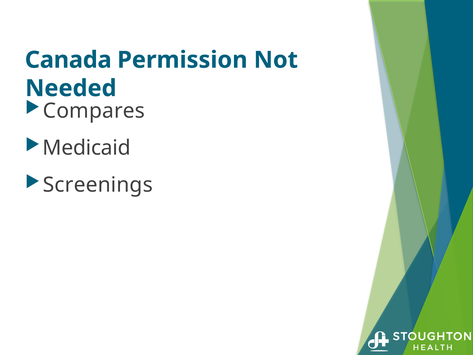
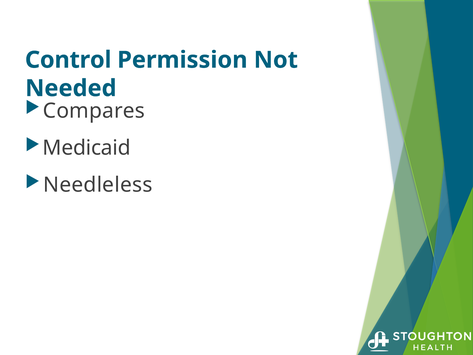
Canada: Canada -> Control
Screenings: Screenings -> Needleless
